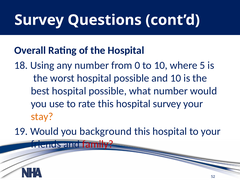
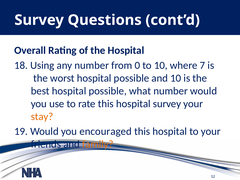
5: 5 -> 7
background: background -> encouraged
family colour: red -> orange
